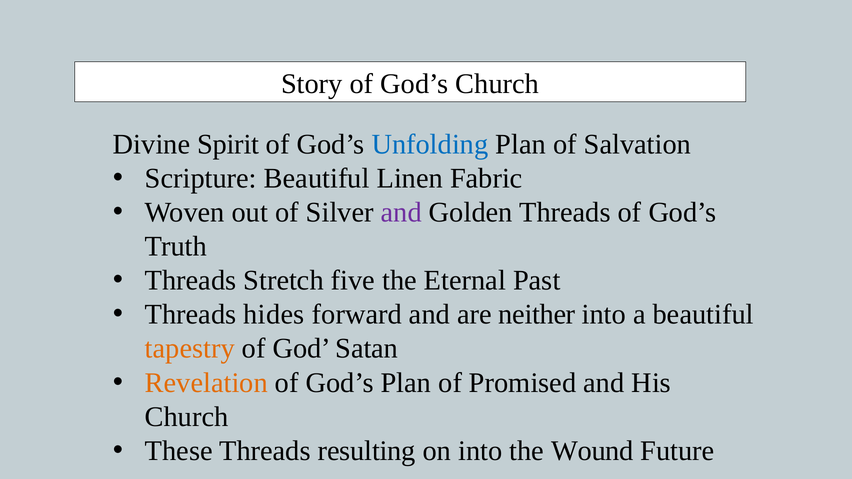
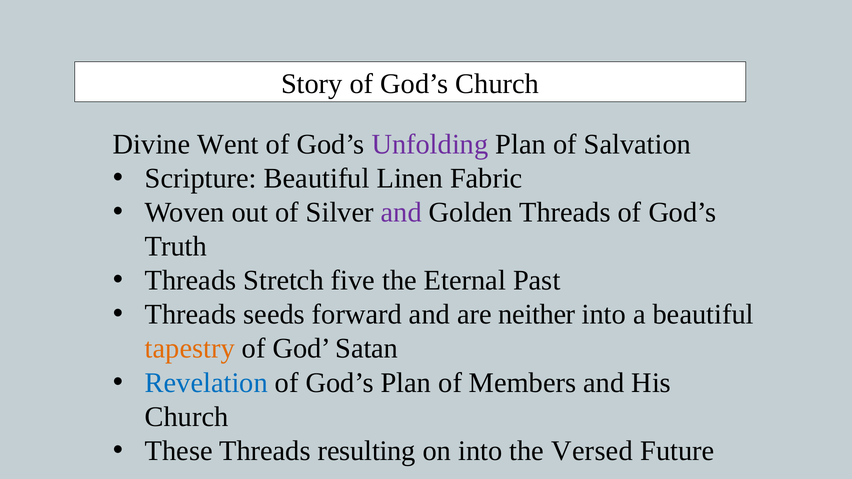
Spirit: Spirit -> Went
Unfolding colour: blue -> purple
hides: hides -> seeds
Revelation colour: orange -> blue
Promised: Promised -> Members
Wound: Wound -> Versed
